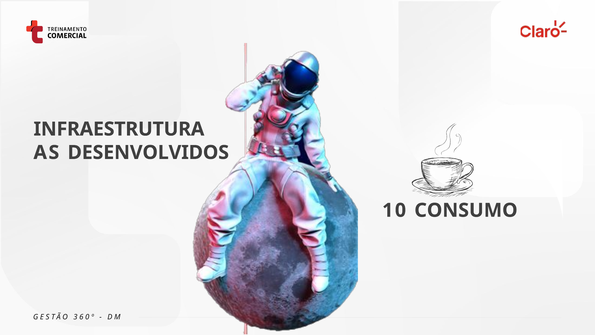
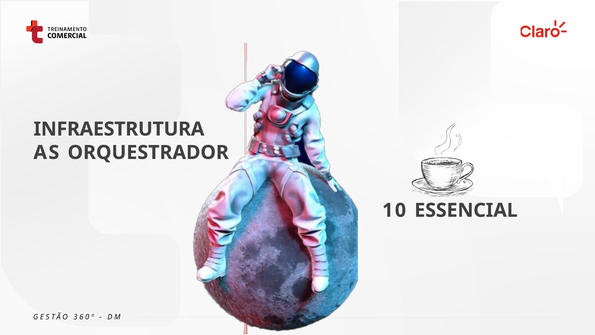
DESENVOLVIDOS: DESENVOLVIDOS -> ORQUESTRADOR
CONSUMO: CONSUMO -> ESSENCIAL
